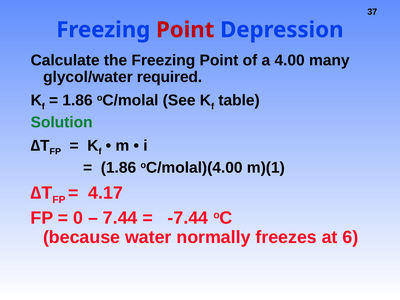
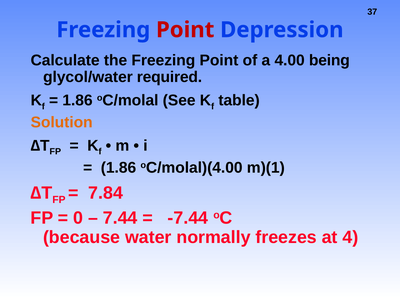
many: many -> being
Solution colour: green -> orange
4.17: 4.17 -> 7.84
6: 6 -> 4
